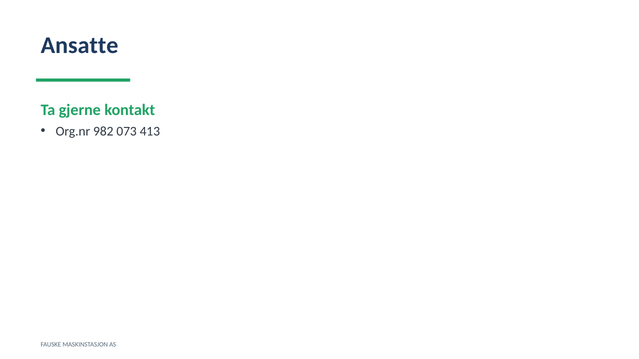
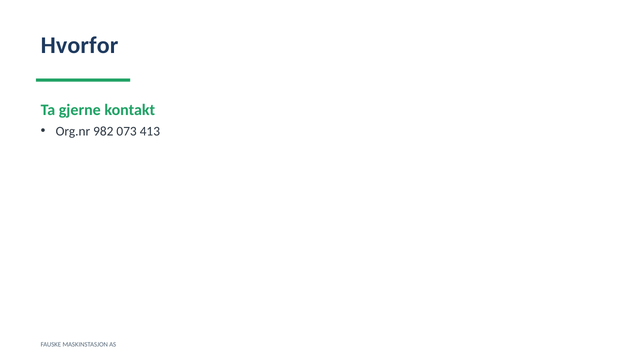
Ansatte: Ansatte -> Hvorfor
